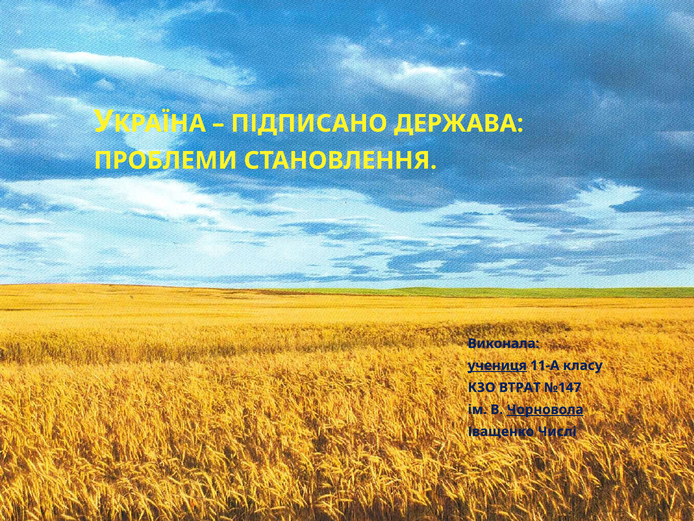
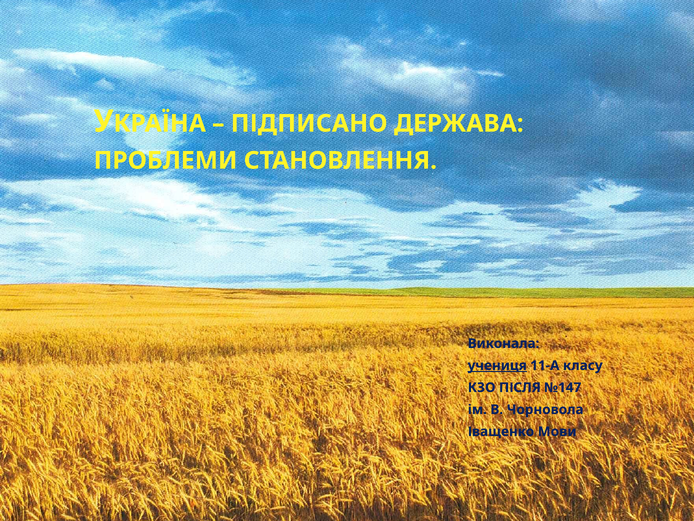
ВТРАТ: ВТРАТ -> ПІСЛЯ
Чорновола underline: present -> none
Числі: Числі -> Мови
